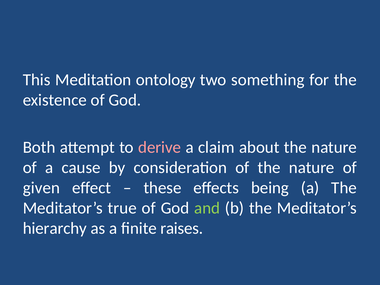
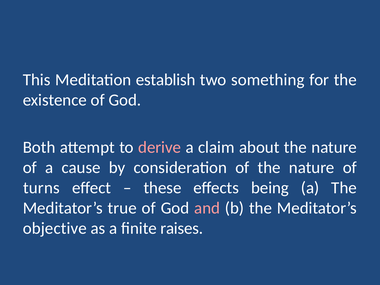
ontology: ontology -> establish
given: given -> turns
and colour: light green -> pink
hierarchy: hierarchy -> objective
